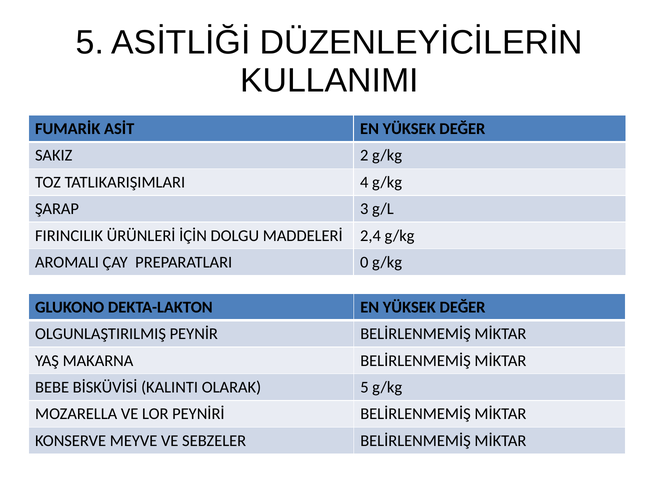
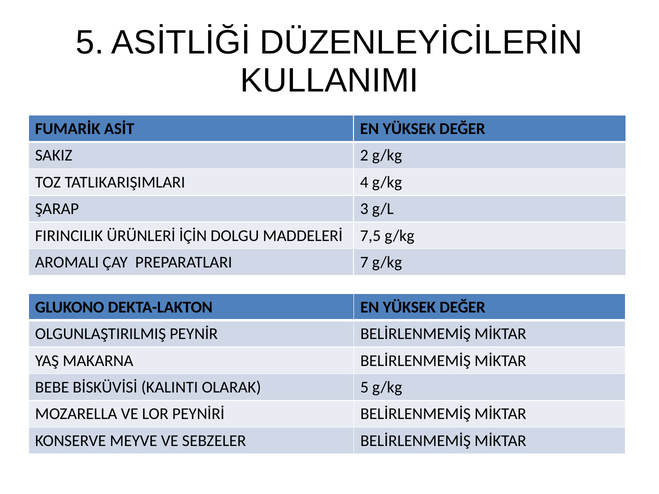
2,4: 2,4 -> 7,5
0: 0 -> 7
